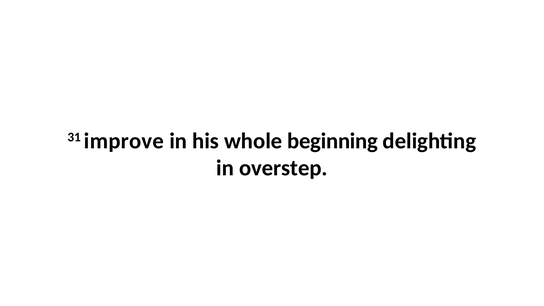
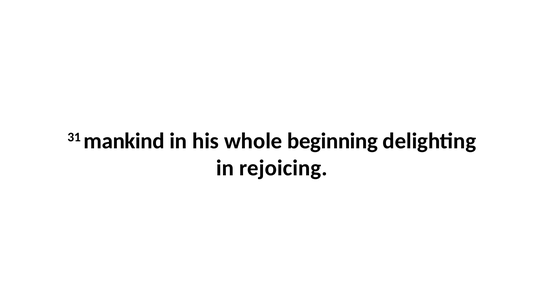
improve: improve -> mankind
overstep: overstep -> rejoicing
